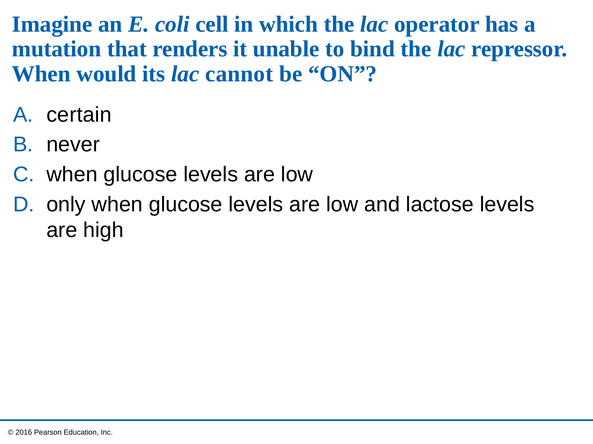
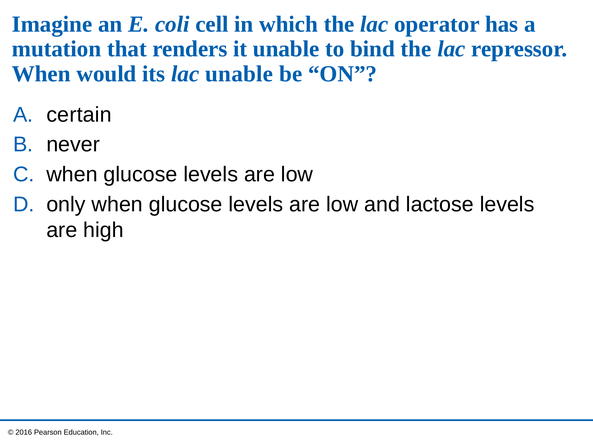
lac cannot: cannot -> unable
